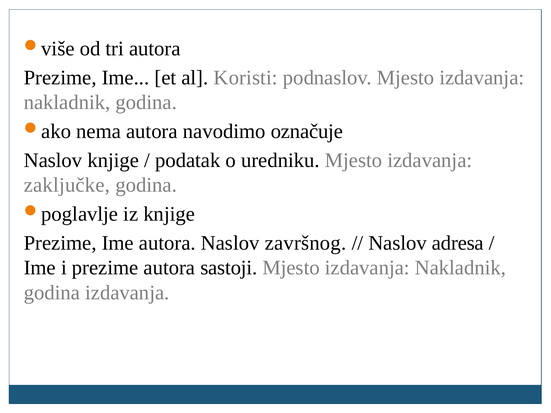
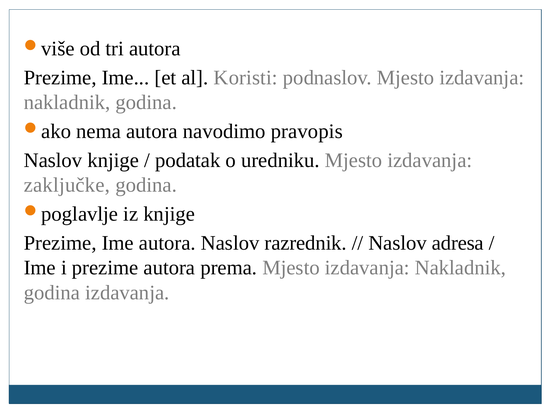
označuje: označuje -> pravopis
završnog: završnog -> razrednik
sastoji: sastoji -> prema
